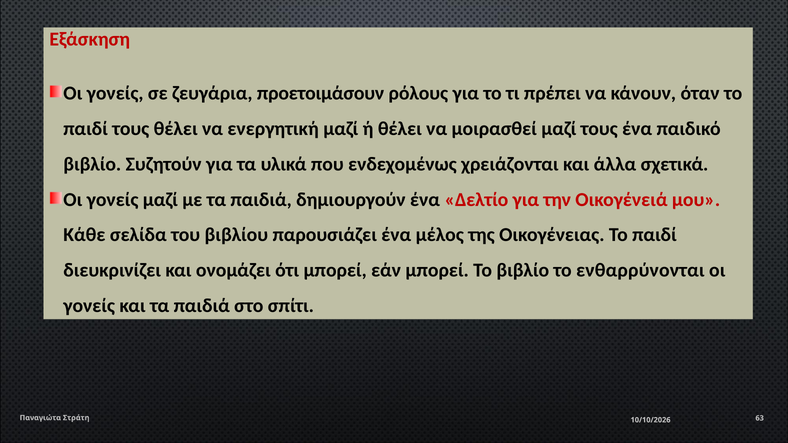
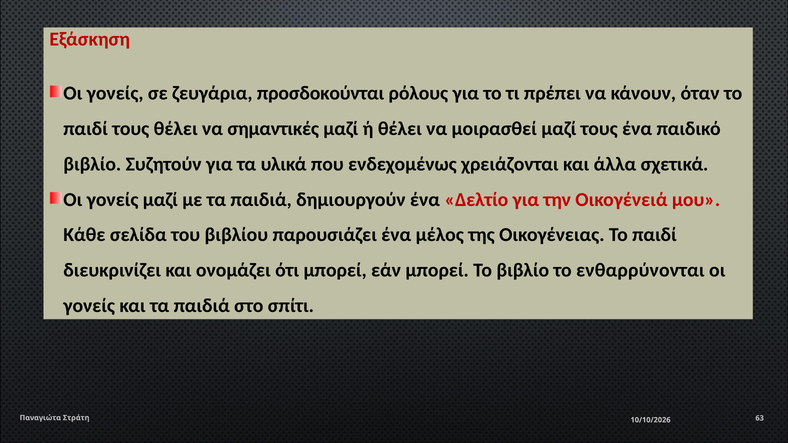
προετοιμάσουν: προετοιμάσουν -> προσδοκούνται
ενεργητική: ενεργητική -> σημαντικές
